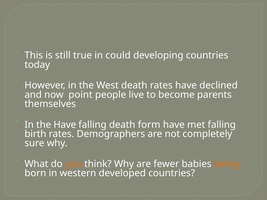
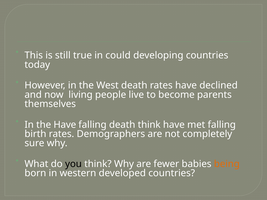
point: point -> living
death form: form -> think
you colour: orange -> black
